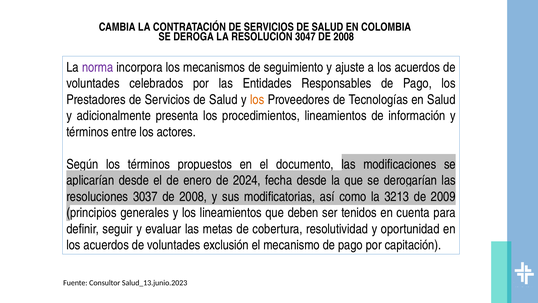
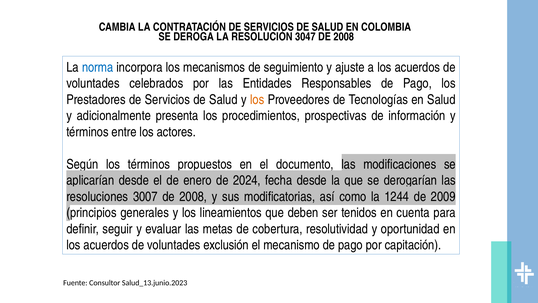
norma colour: purple -> blue
procedimientos lineamientos: lineamientos -> prospectivas
3037: 3037 -> 3007
3213: 3213 -> 1244
